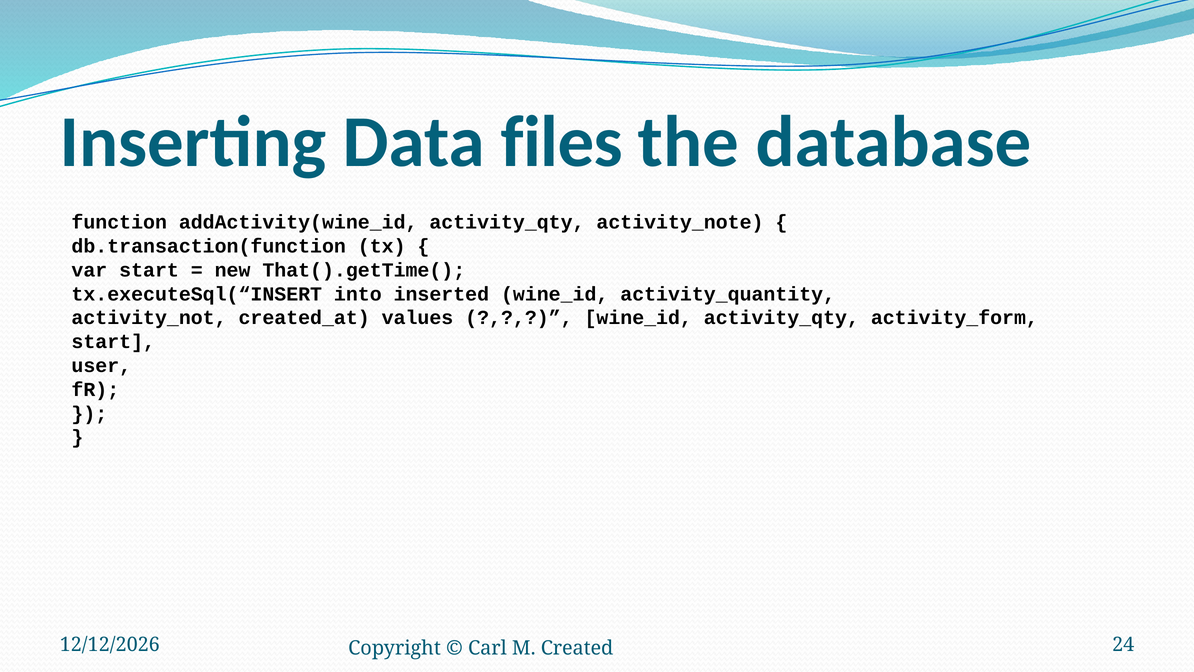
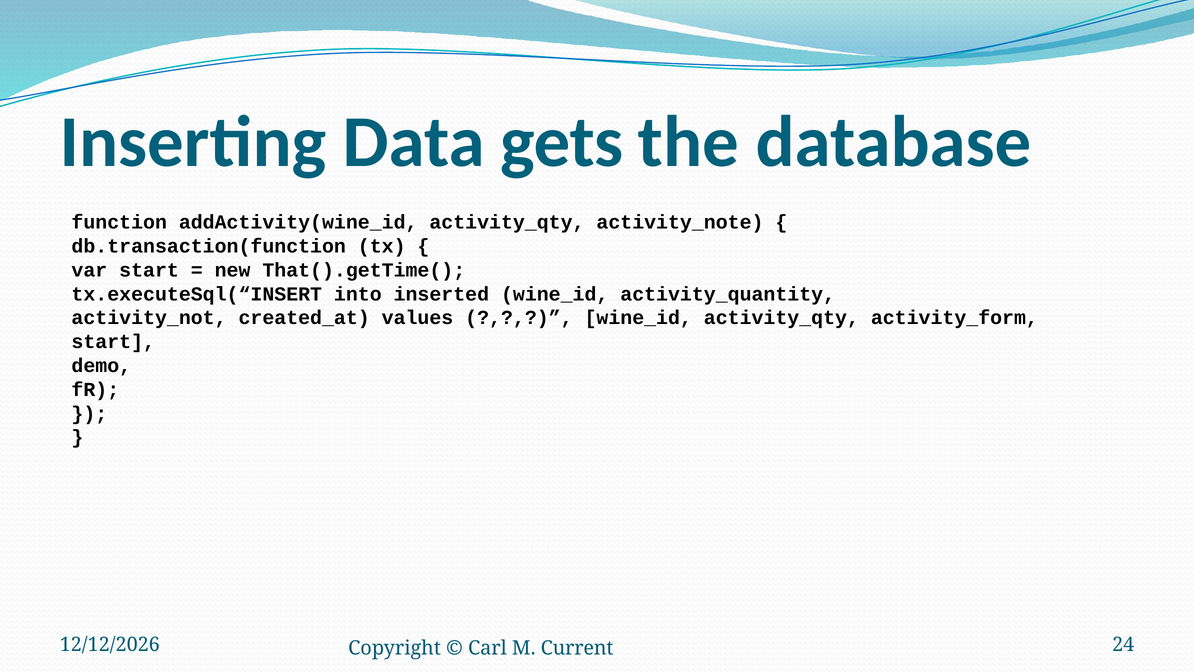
files: files -> gets
user: user -> demo
Created: Created -> Current
